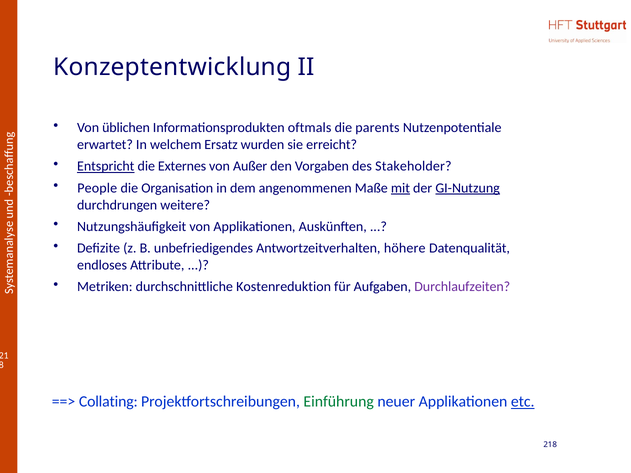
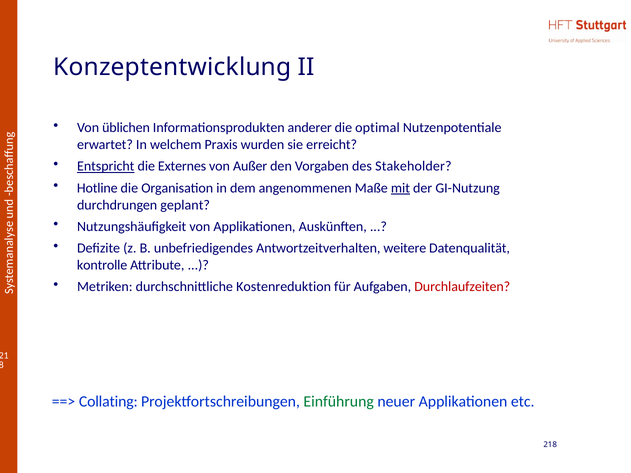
oftmals: oftmals -> anderer
parents: parents -> optimal
Ersatz: Ersatz -> Praxis
People: People -> Hotline
GI-Nutzung underline: present -> none
weitere: weitere -> geplant
höhere: höhere -> weitere
endloses: endloses -> kontrolle
Durchlaufzeiten colour: purple -> red
etc underline: present -> none
